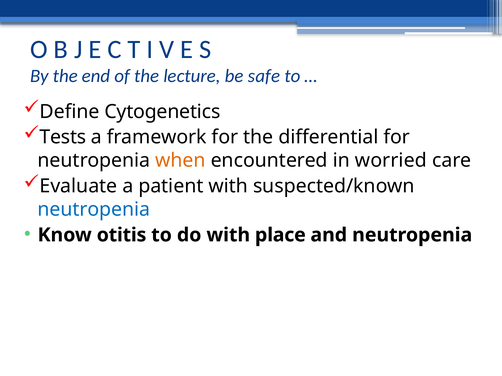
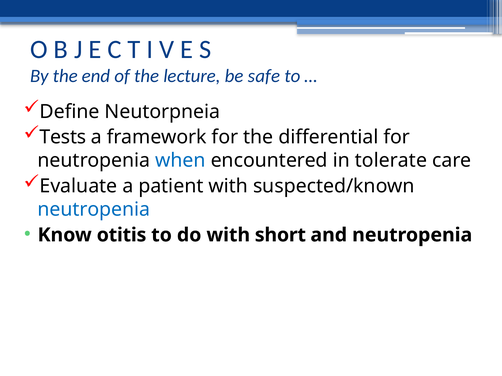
Cytogenetics: Cytogenetics -> Neutorpneia
when colour: orange -> blue
worried: worried -> tolerate
place: place -> short
